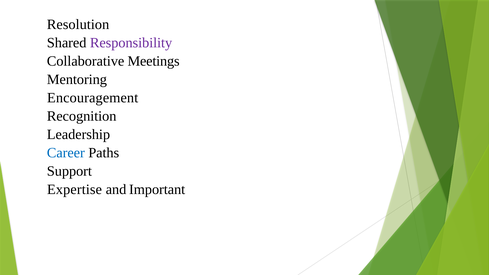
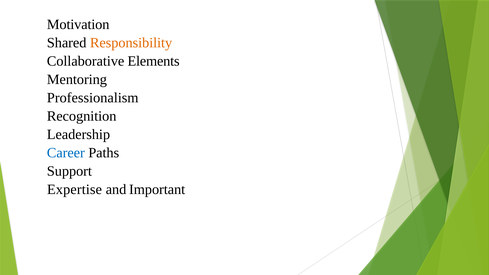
Resolution: Resolution -> Motivation
Responsibility colour: purple -> orange
Meetings: Meetings -> Elements
Encouragement: Encouragement -> Professionalism
